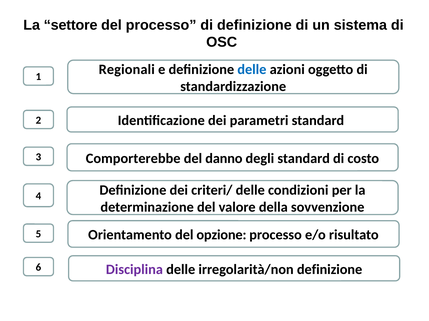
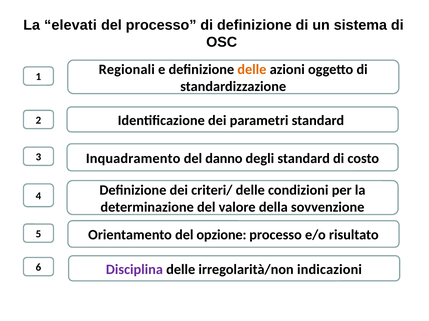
settore: settore -> elevati
delle at (252, 69) colour: blue -> orange
Comporterebbe: Comporterebbe -> Inquadramento
irregolarità/non definizione: definizione -> indicazioni
